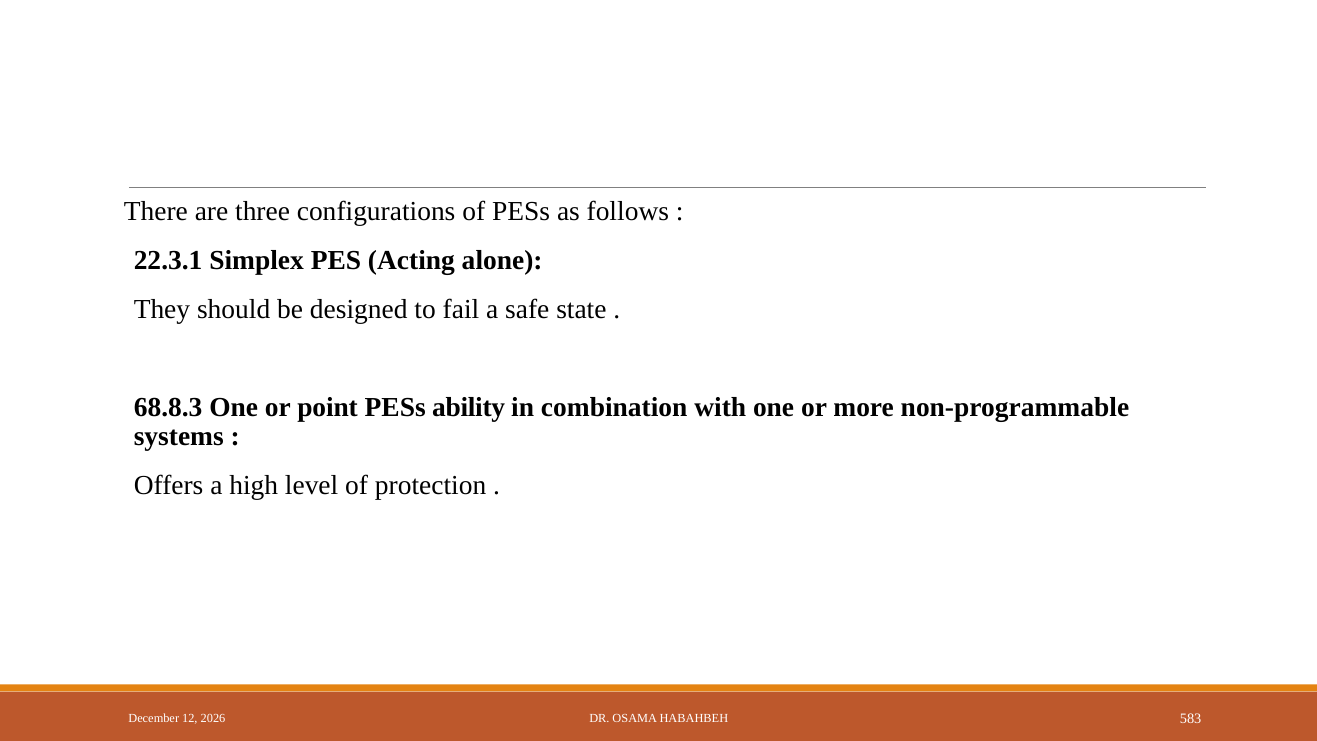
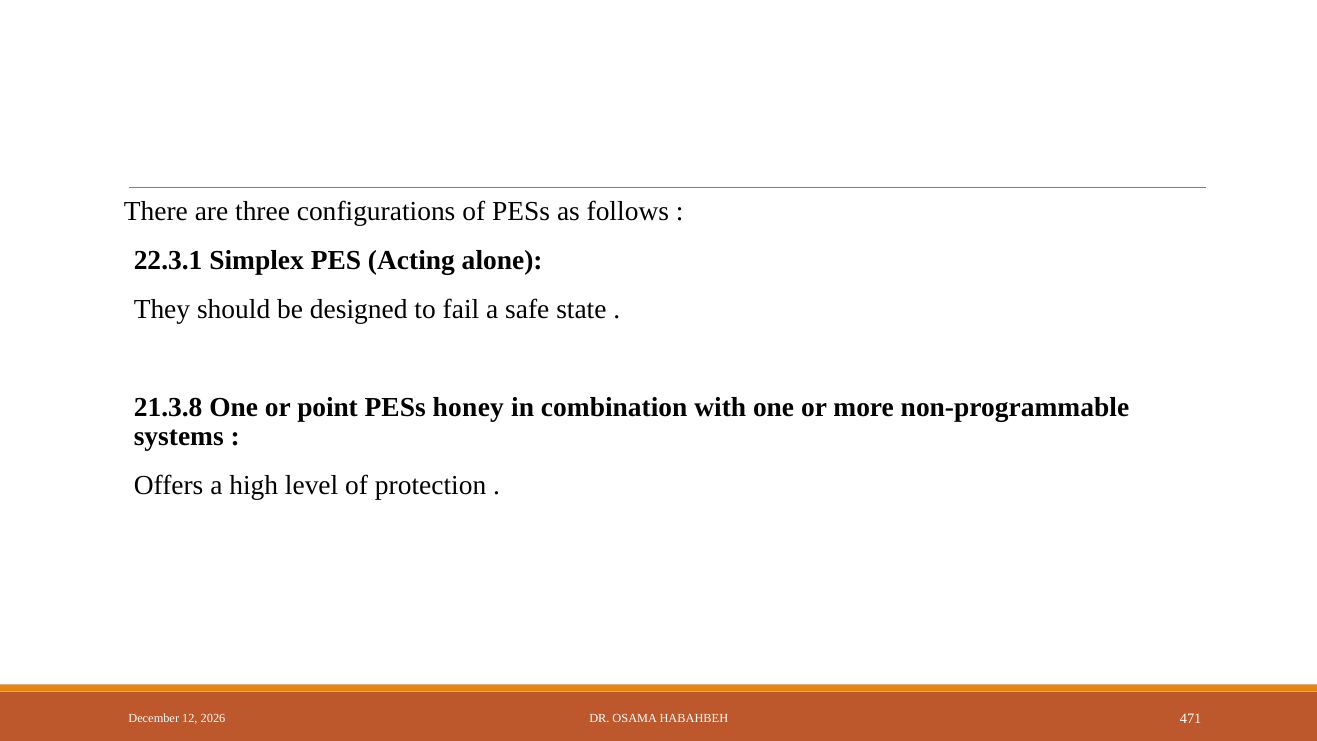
68.8.3: 68.8.3 -> 21.3.8
ability: ability -> honey
583: 583 -> 471
